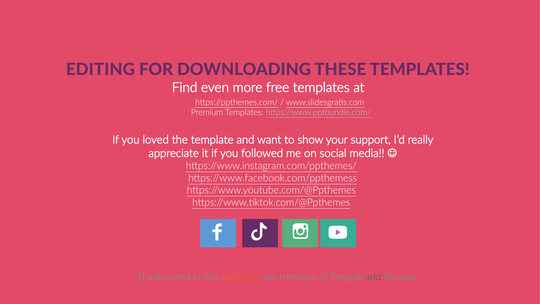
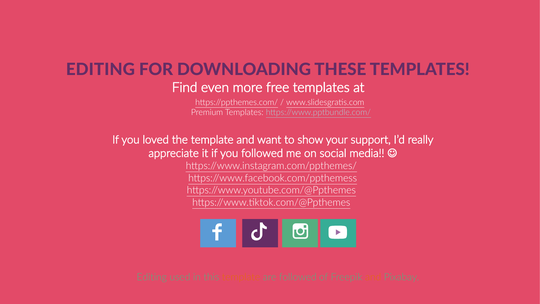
Thanks at (152, 277): Thanks -> Editing
are freedom: freedom -> followed
and at (373, 277) colour: green -> orange
